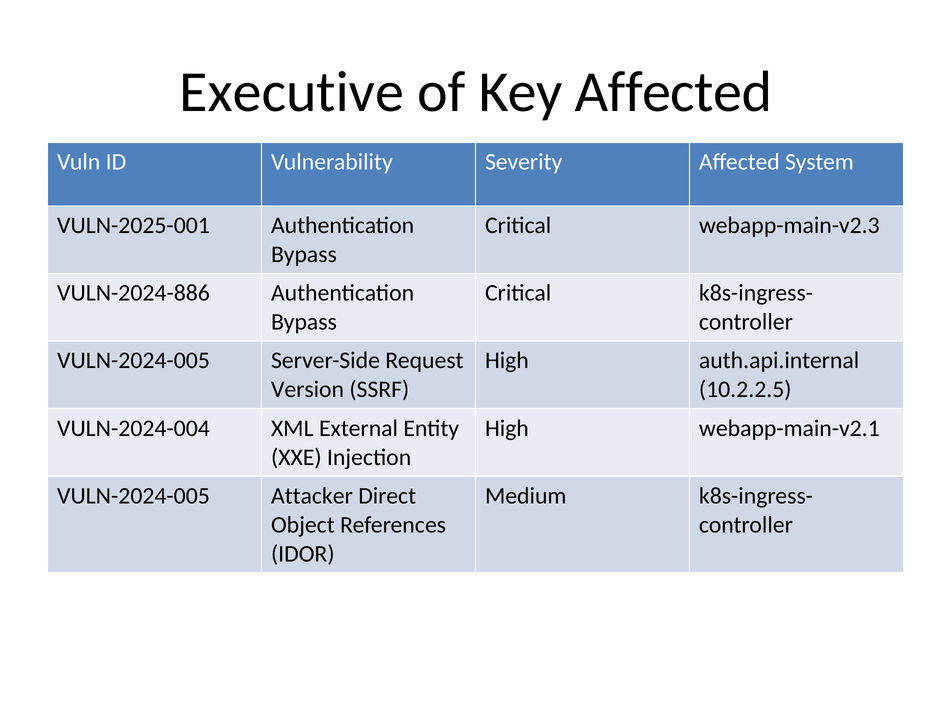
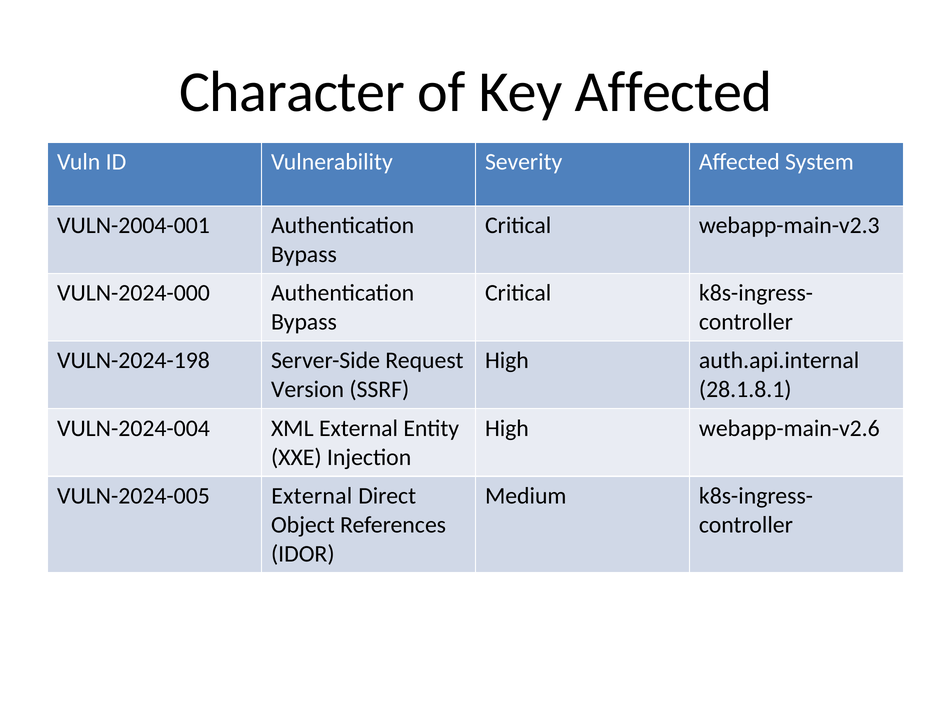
Executive: Executive -> Character
VULN-2025-001: VULN-2025-001 -> VULN-2004-001
VULN-2024-886: VULN-2024-886 -> VULN-2024-000
VULN-2024-005 at (133, 361): VULN-2024-005 -> VULN-2024-198
10.2.2.5: 10.2.2.5 -> 28.1.8.1
webapp-main-v2.1: webapp-main-v2.1 -> webapp-main-v2.6
VULN-2024-005 Attacker: Attacker -> External
